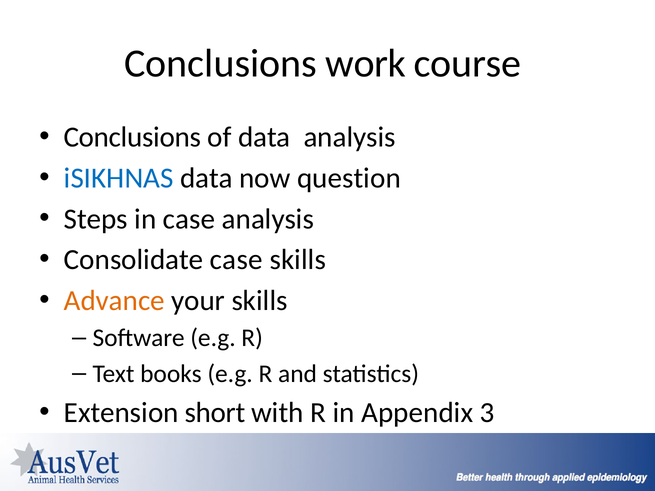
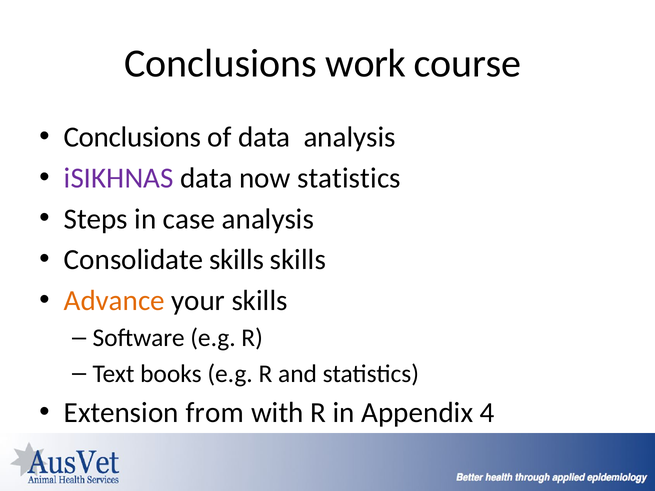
iSIKHNAS colour: blue -> purple
now question: question -> statistics
Consolidate case: case -> skills
short: short -> from
3: 3 -> 4
